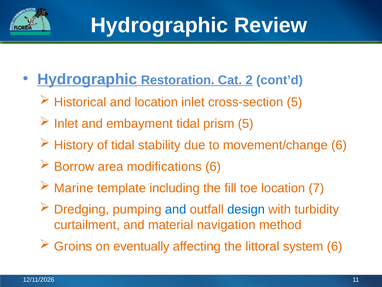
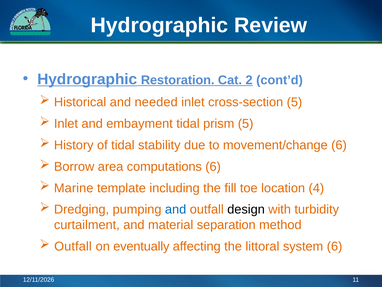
and location: location -> needed
modifications: modifications -> computations
7: 7 -> 4
design colour: blue -> black
navigation: navigation -> separation
Groins at (73, 246): Groins -> Outfall
